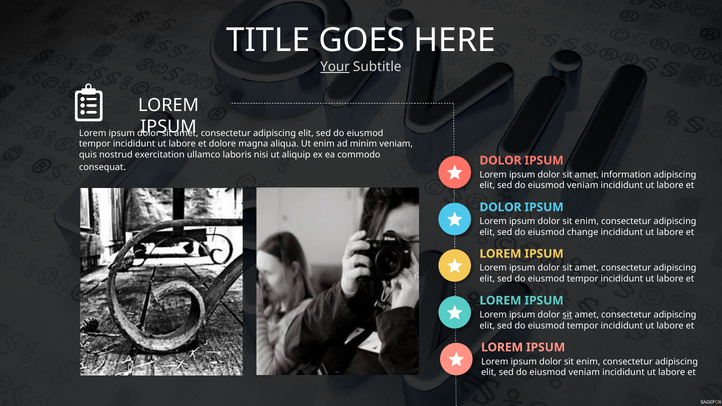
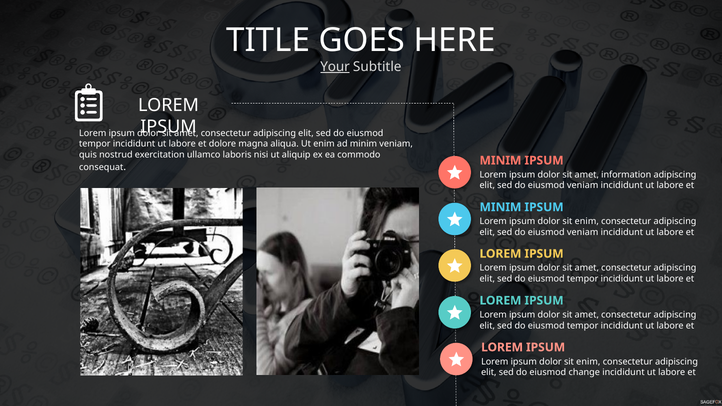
DOLOR at (501, 161): DOLOR -> MINIM
DOLOR at (501, 207): DOLOR -> MINIM
change at (583, 232): change -> veniam
sit at (567, 315) underline: present -> none
veniam at (584, 372): veniam -> change
